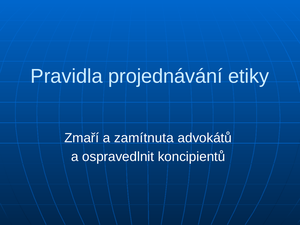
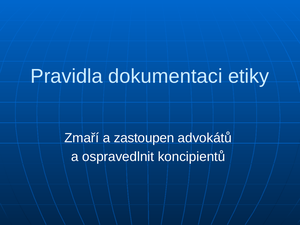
projednávání: projednávání -> dokumentaci
zamítnuta: zamítnuta -> zastoupen
